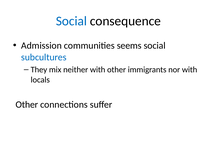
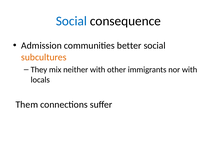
seems: seems -> better
subcultures colour: blue -> orange
Other at (27, 104): Other -> Them
